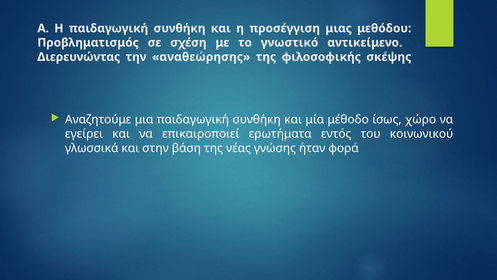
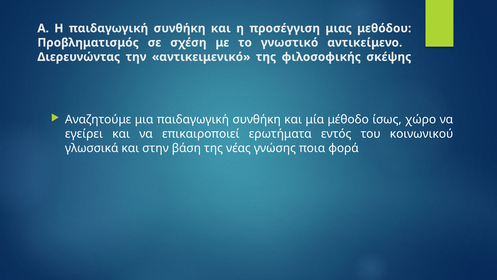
αναθεώρησης: αναθεώρησης -> αντικειμενικό
ήταν: ήταν -> ποια
